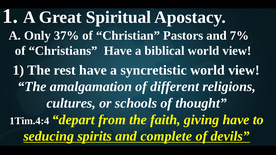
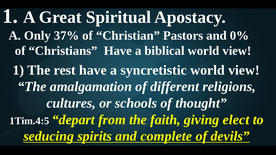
7%: 7% -> 0%
1Tim.4:4: 1Tim.4:4 -> 1Tim.4:5
giving have: have -> elect
